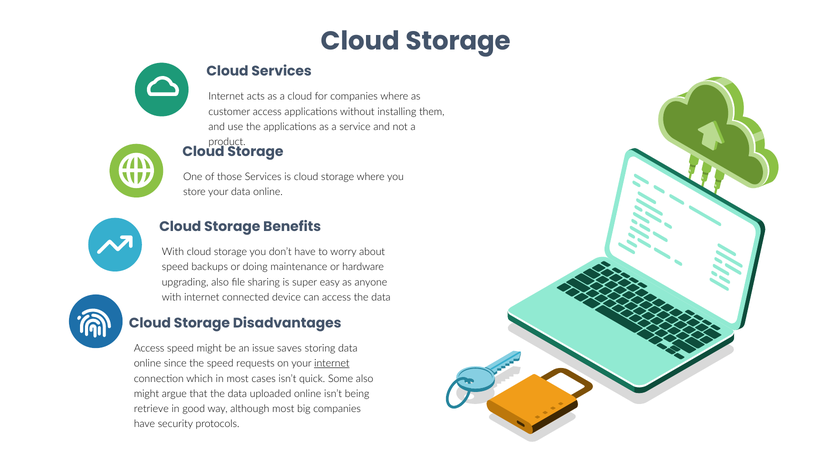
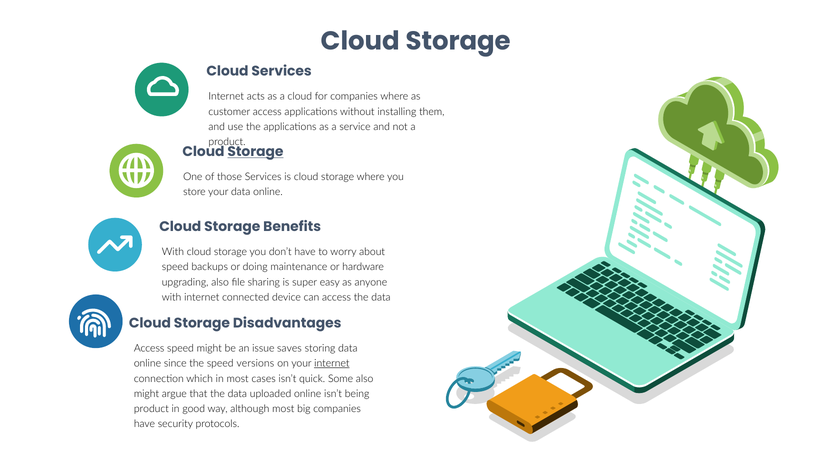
Storage at (255, 152) underline: none -> present
requests: requests -> versions
retrieve at (151, 409): retrieve -> product
